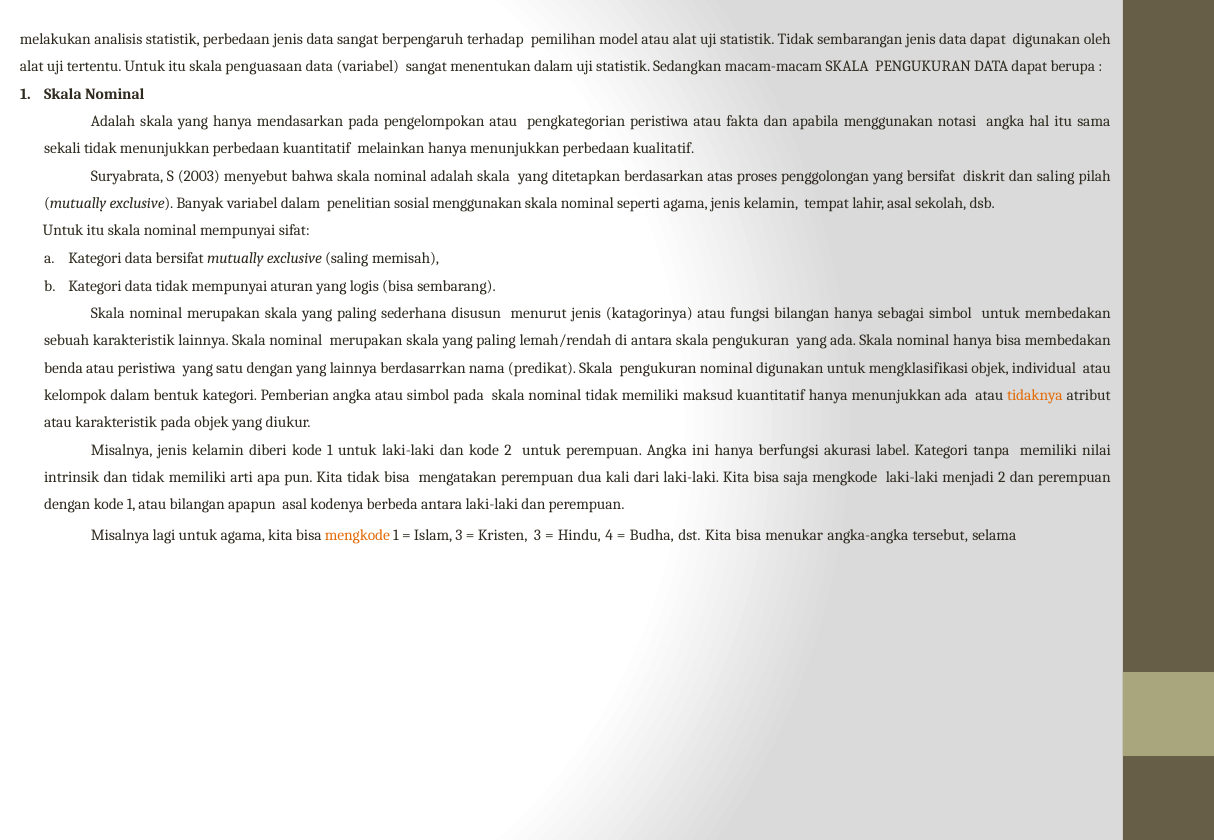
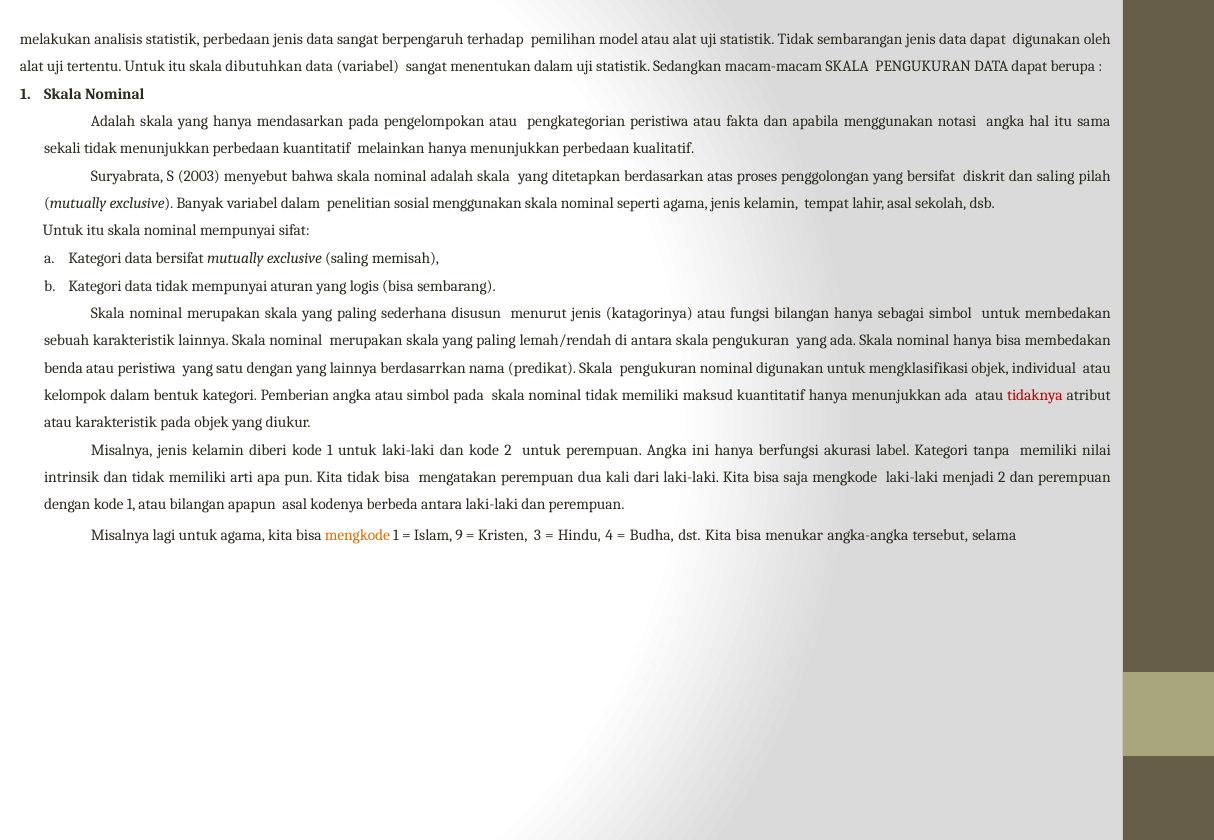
penguasaan: penguasaan -> dibutuhkan
tidaknya colour: orange -> red
Islam 3: 3 -> 9
